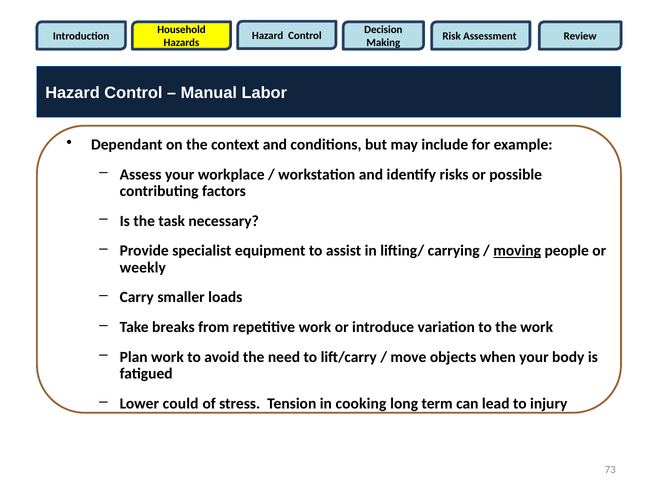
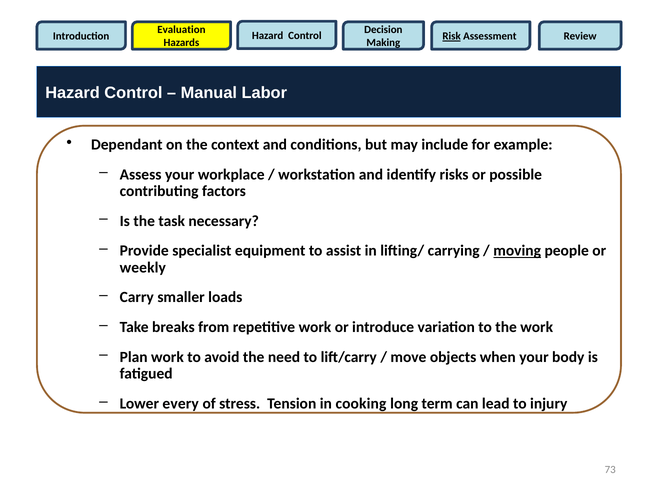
Household: Household -> Evaluation
Risk underline: none -> present
could: could -> every
